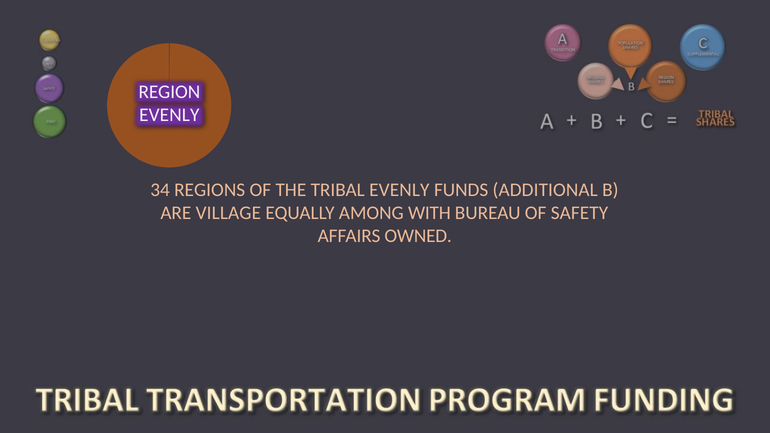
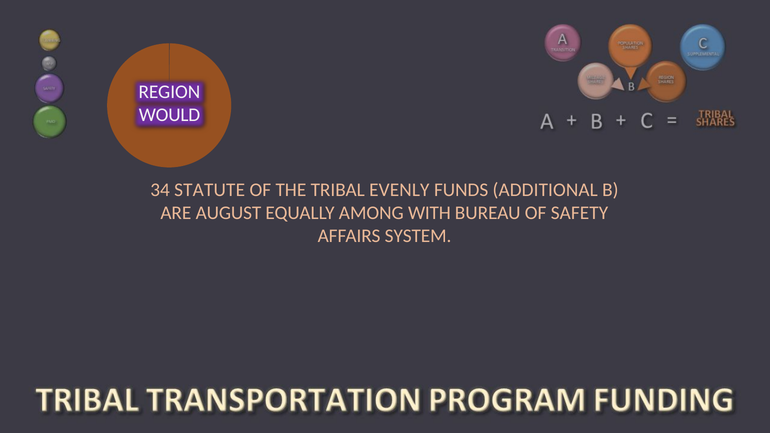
EVENLY at (169, 115): EVENLY -> WOULD
REGIONS: REGIONS -> STATUTE
VILLAGE: VILLAGE -> AUGUST
OWNED: OWNED -> SYSTEM
